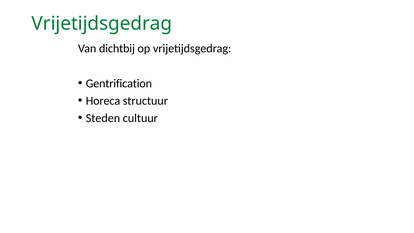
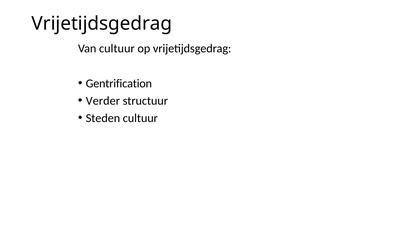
Vrijetijdsgedrag at (102, 23) colour: green -> black
Van dichtbij: dichtbij -> cultuur
Horeca: Horeca -> Verder
